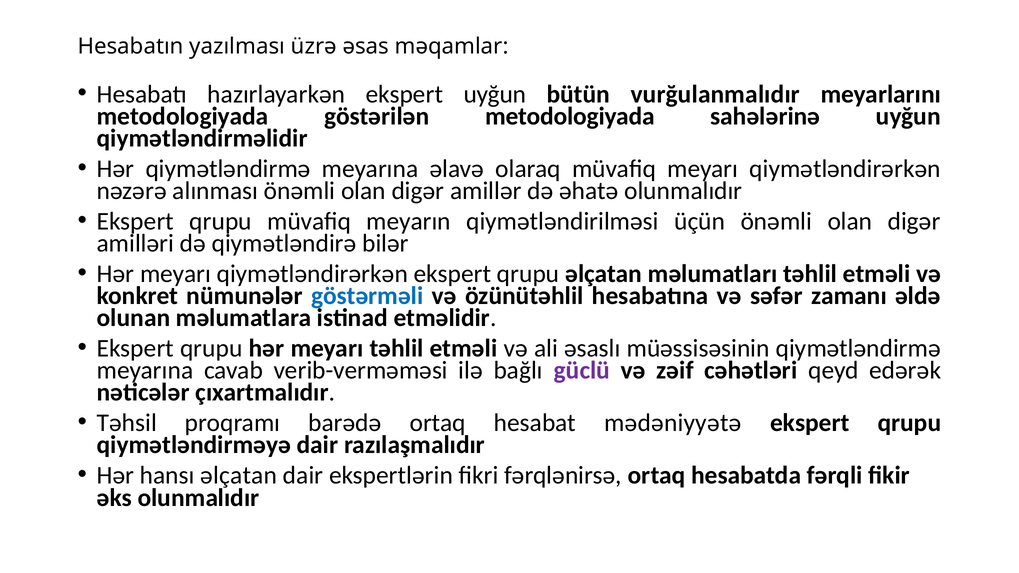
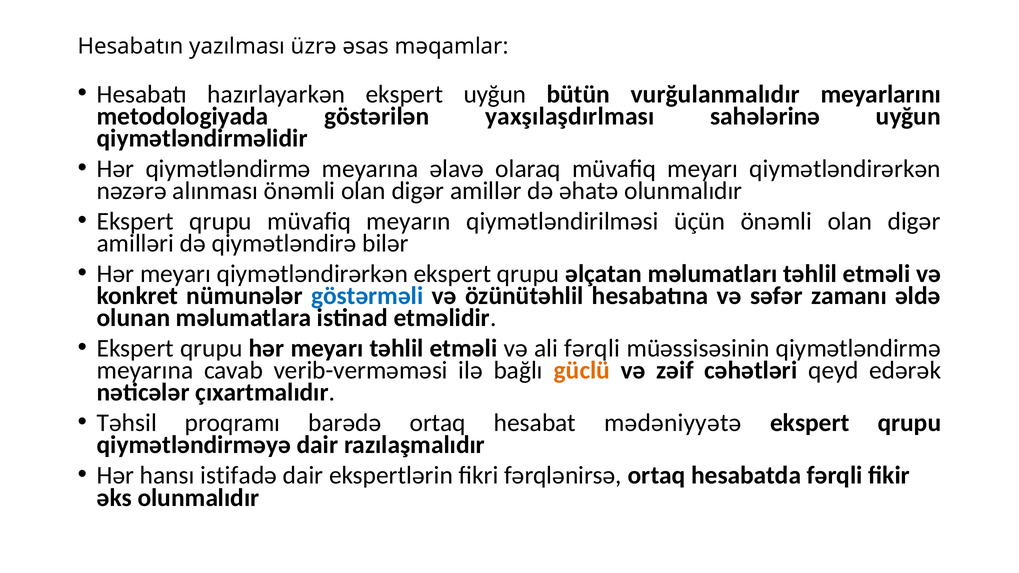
göstərilən metodologiyada: metodologiyada -> yaxşılaşdırlması
ali əsaslı: əsaslı -> fərqli
güclü colour: purple -> orange
hansı əlçatan: əlçatan -> istifadə
